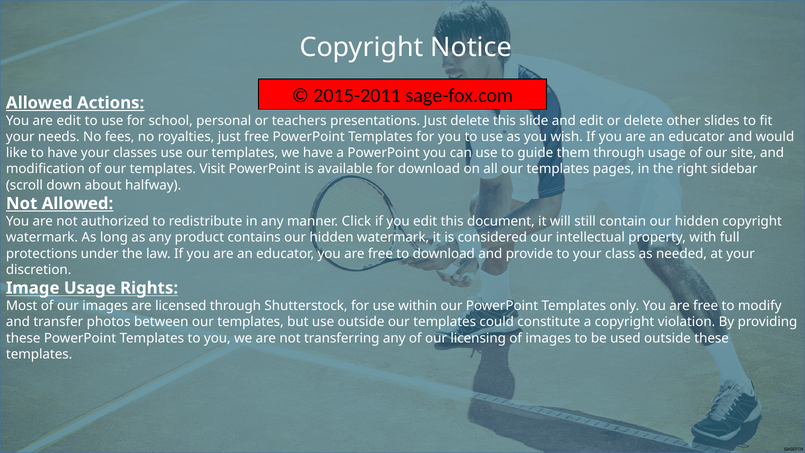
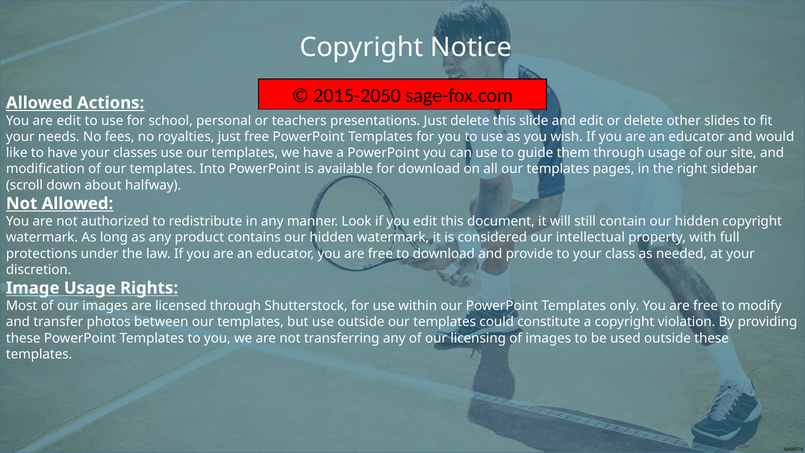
2015-2011: 2015-2011 -> 2015-2050
Visit: Visit -> Into
Click: Click -> Look
